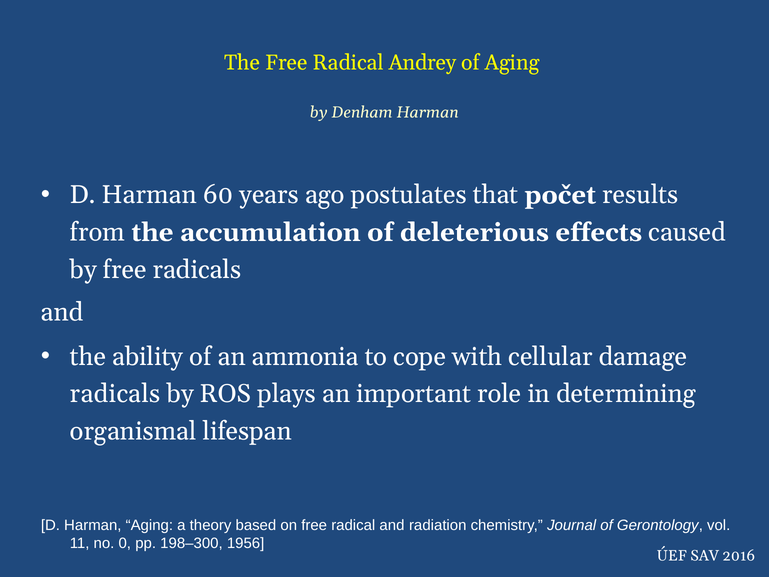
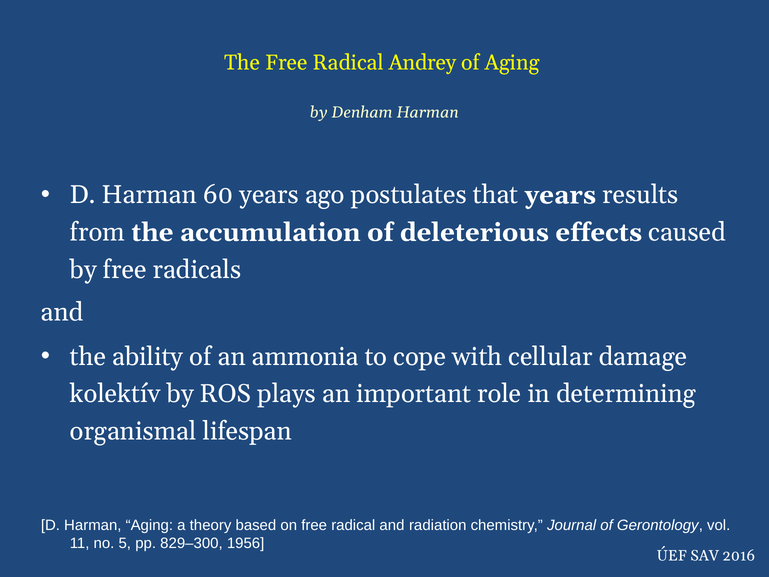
that počet: počet -> years
radicals at (115, 394): radicals -> kolektív
0: 0 -> 5
198–300: 198–300 -> 829–300
